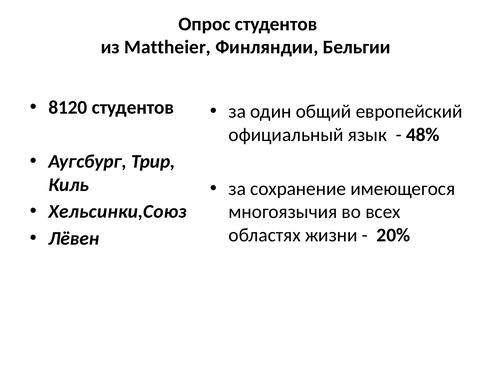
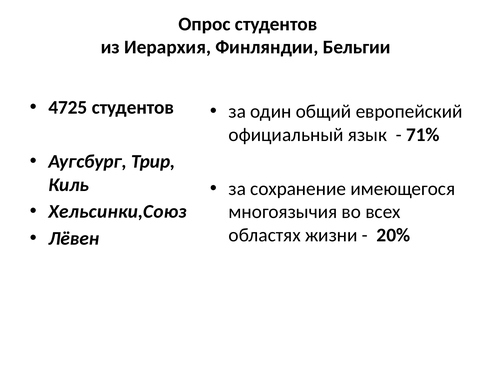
Mattheier: Mattheier -> Иерархия
8120: 8120 -> 4725
48%: 48% -> 71%
